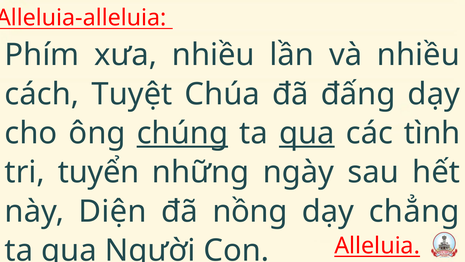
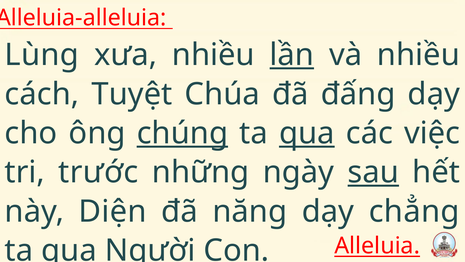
Phím: Phím -> Lùng
lần underline: none -> present
tình: tình -> việc
tuyển: tuyển -> trước
sau underline: none -> present
nồng: nồng -> năng
